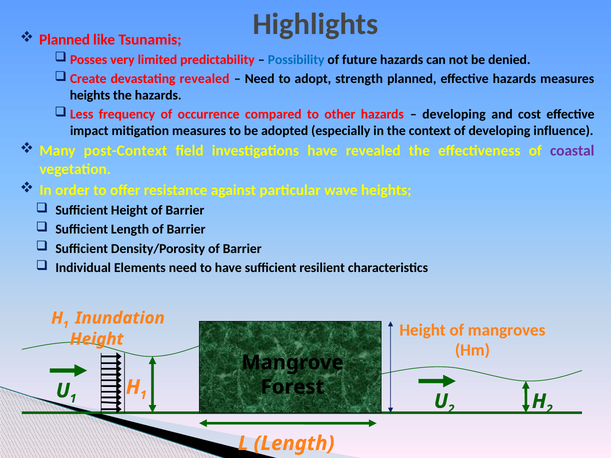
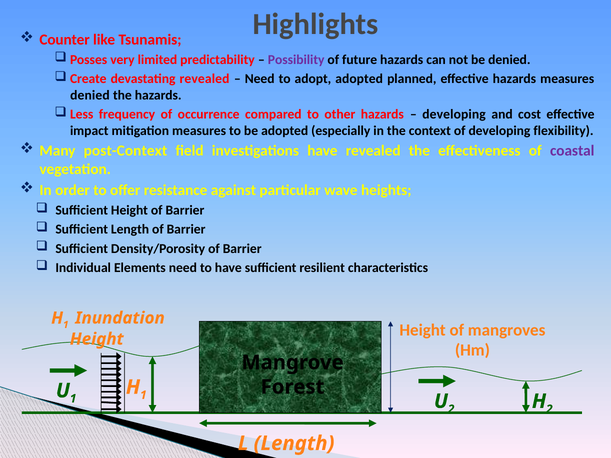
Planned at (65, 40): Planned -> Counter
Possibility colour: blue -> purple
adopt strength: strength -> adopted
heights at (90, 95): heights -> denied
influence: influence -> flexibility
